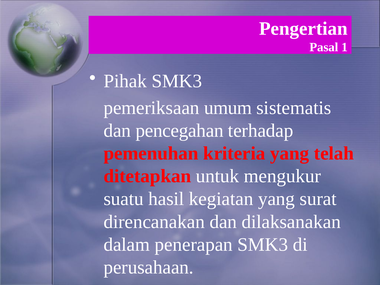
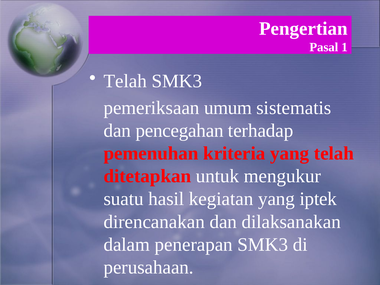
Pihak at (125, 81): Pihak -> Telah
surat: surat -> iptek
